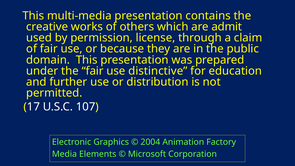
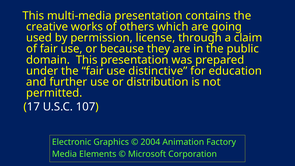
admit: admit -> going
